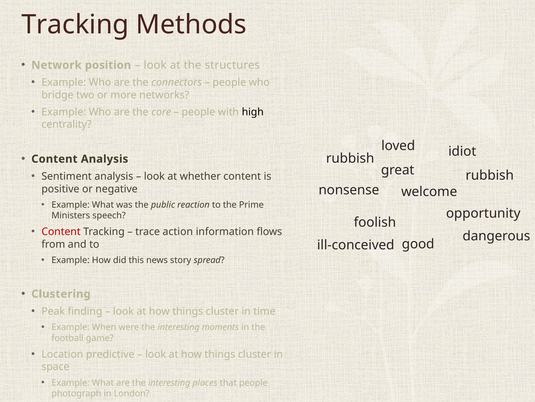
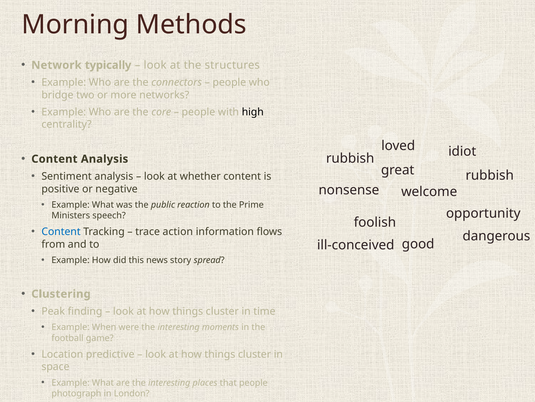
Tracking at (75, 25): Tracking -> Morning
position: position -> typically
Content at (61, 231) colour: red -> blue
